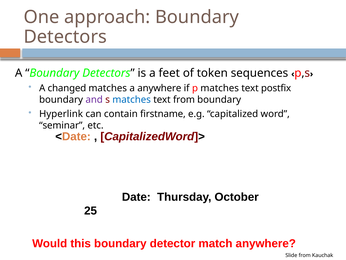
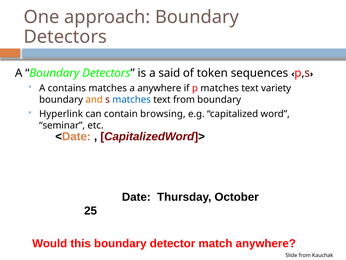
feet: feet -> said
changed: changed -> contains
postfix: postfix -> variety
and colour: purple -> orange
firstname: firstname -> browsing
